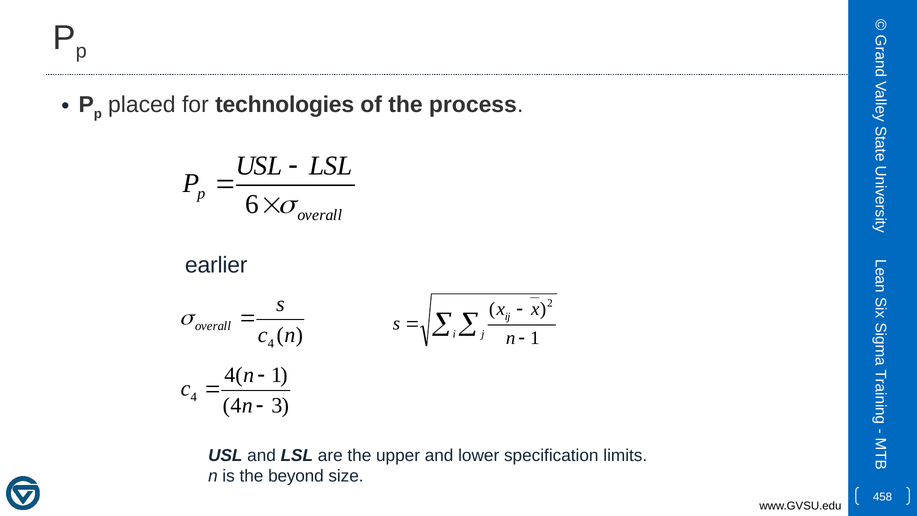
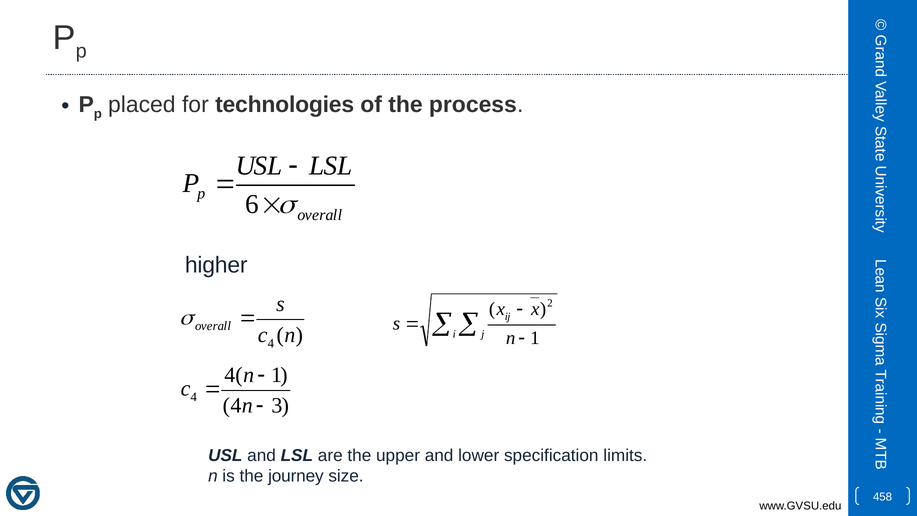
earlier: earlier -> higher
beyond: beyond -> journey
